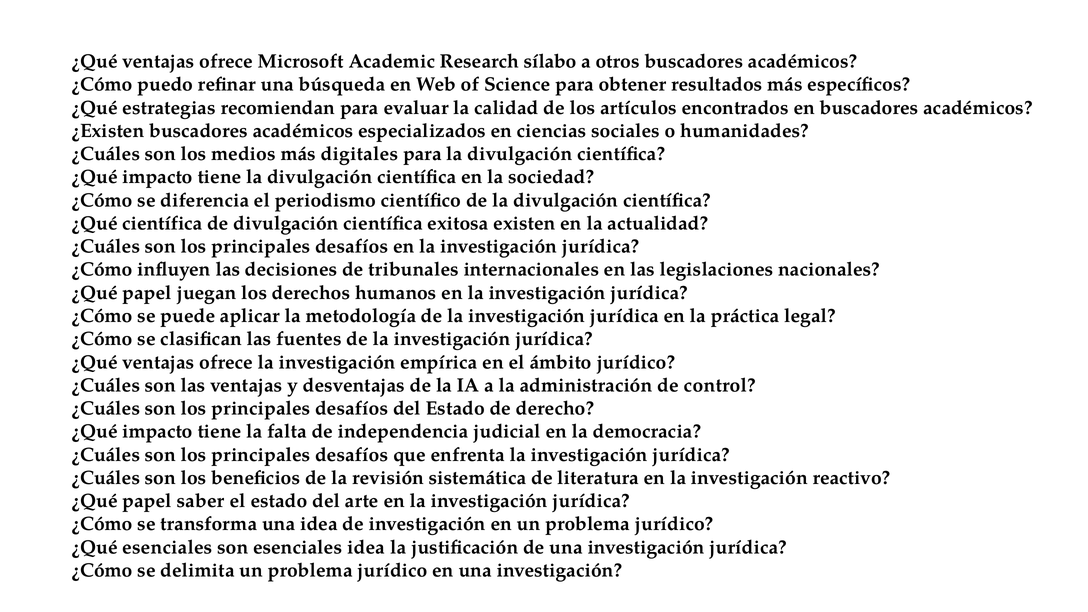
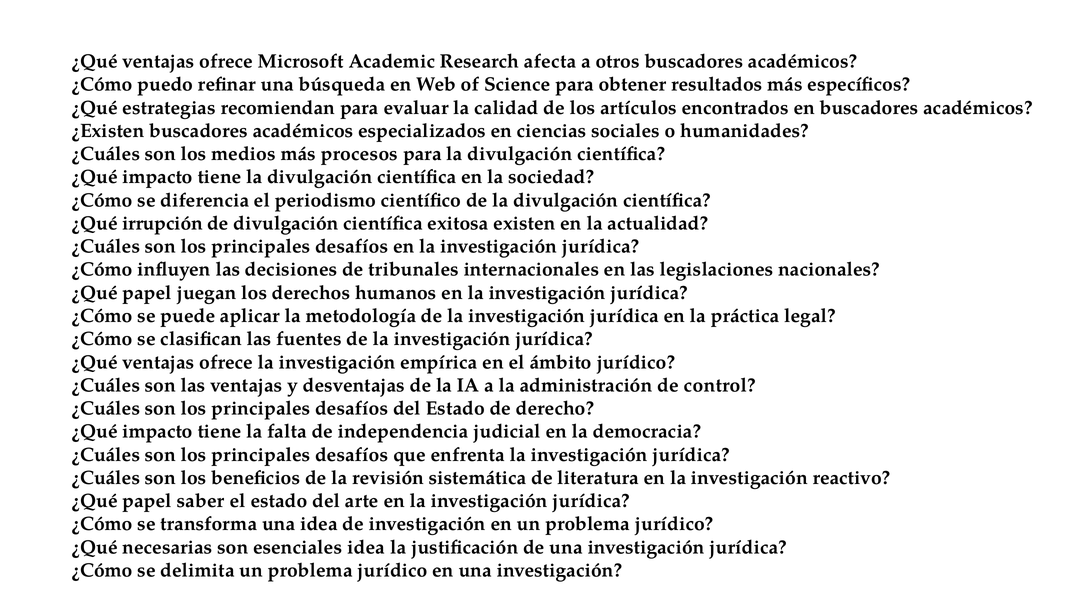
sílabo: sílabo -> afecta
digitales: digitales -> procesos
¿Qué científica: científica -> irrupción
¿Qué esenciales: esenciales -> necesarias
